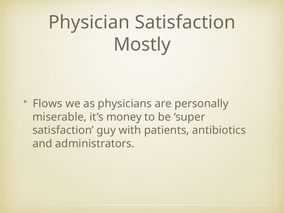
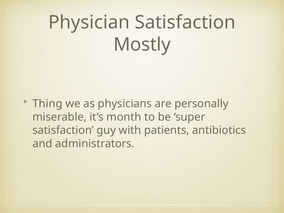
Flows: Flows -> Thing
money: money -> month
